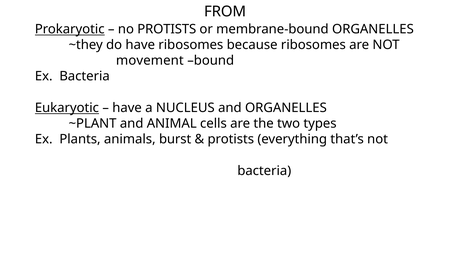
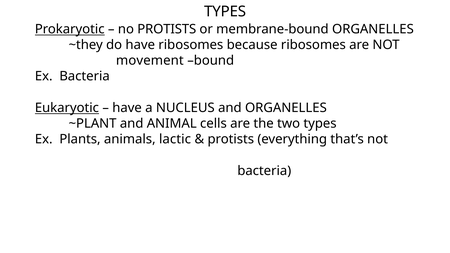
FROM at (225, 12): FROM -> TYPES
burst: burst -> lactic
